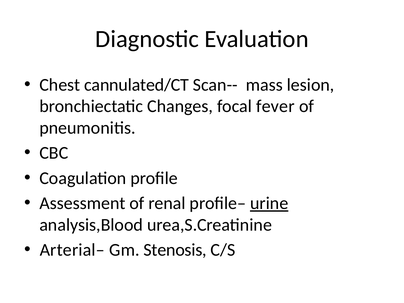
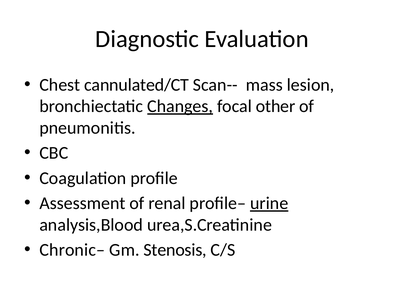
Changes underline: none -> present
fever: fever -> other
Arterial–: Arterial– -> Chronic–
